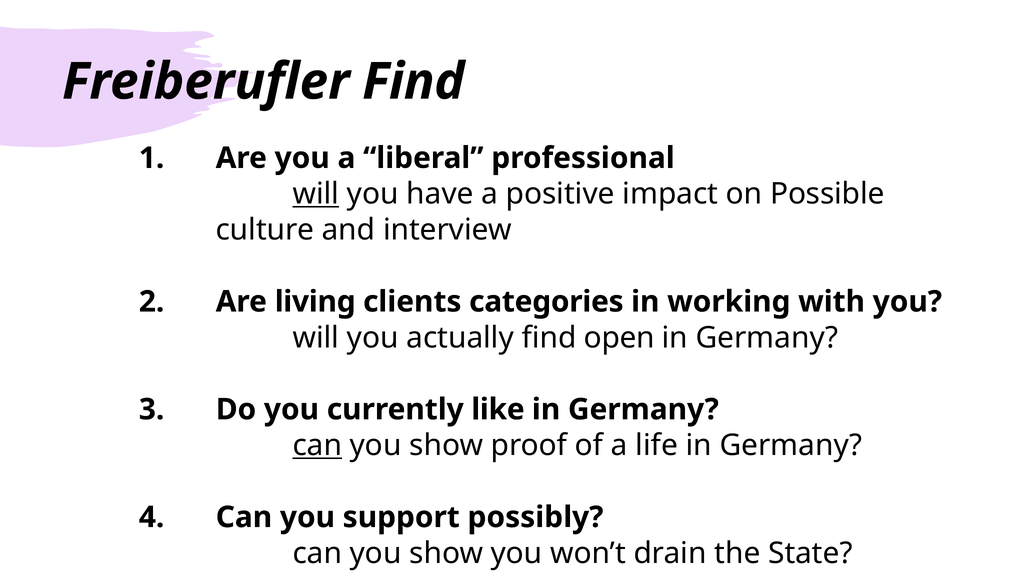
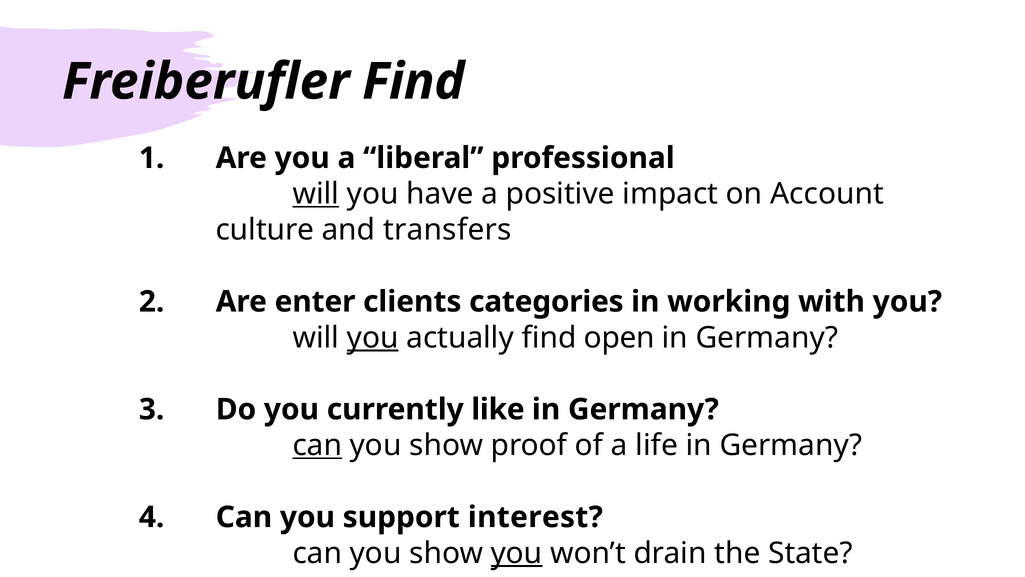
Possible: Possible -> Account
interview: interview -> transfers
living: living -> enter
you at (373, 337) underline: none -> present
possibly: possibly -> interest
you at (517, 553) underline: none -> present
